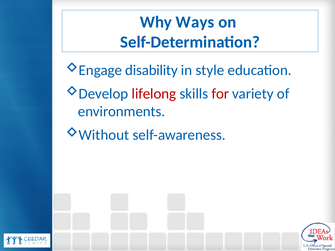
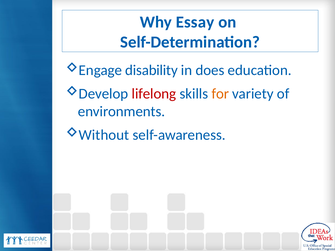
Ways: Ways -> Essay
style: style -> does
for colour: red -> orange
